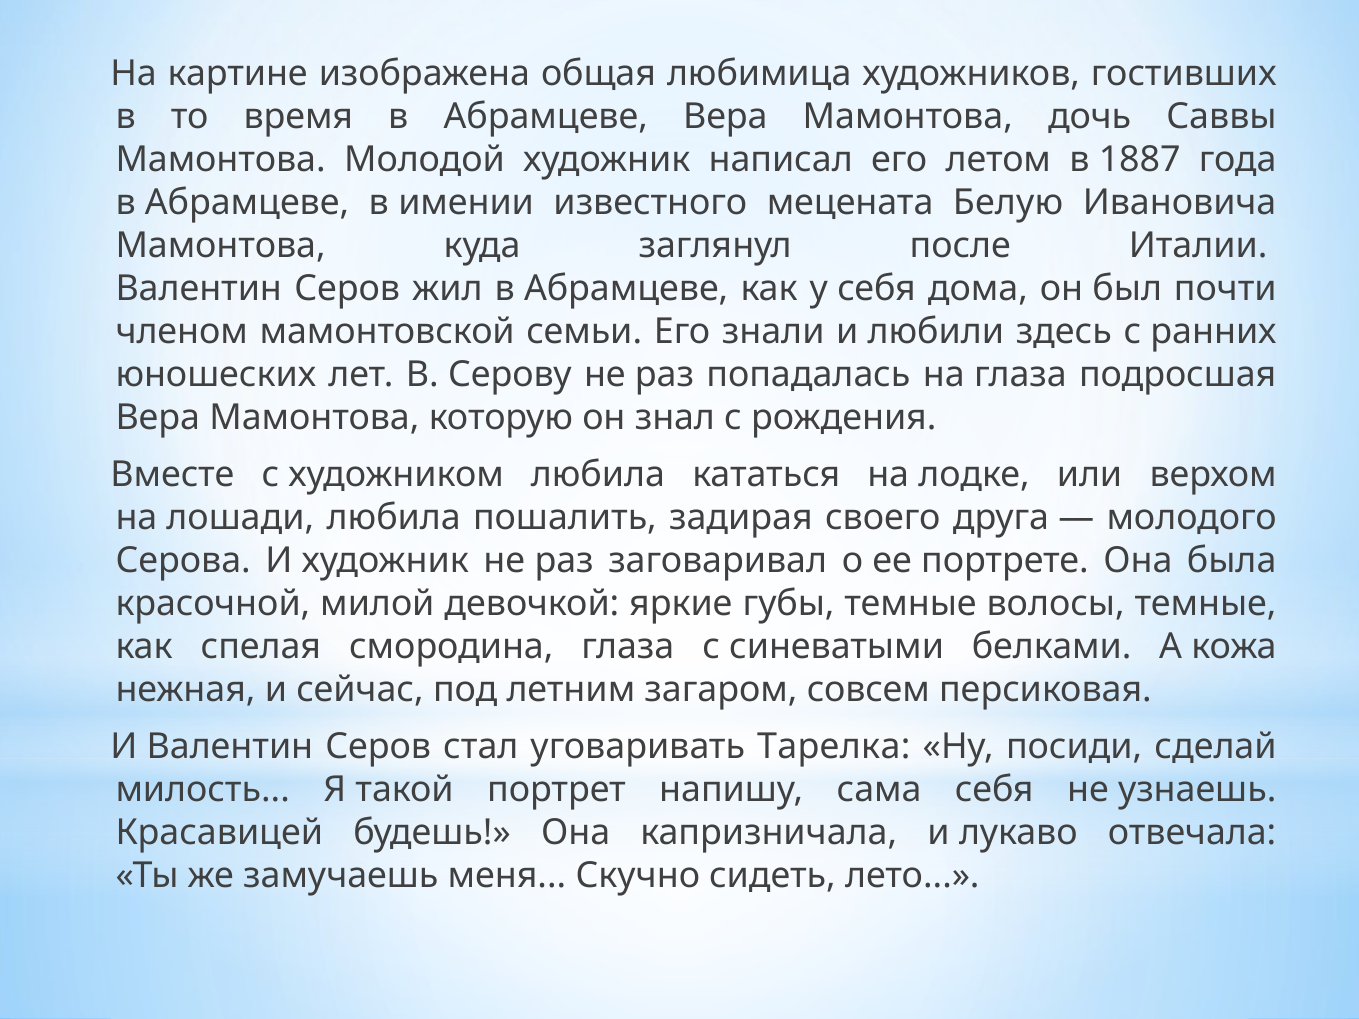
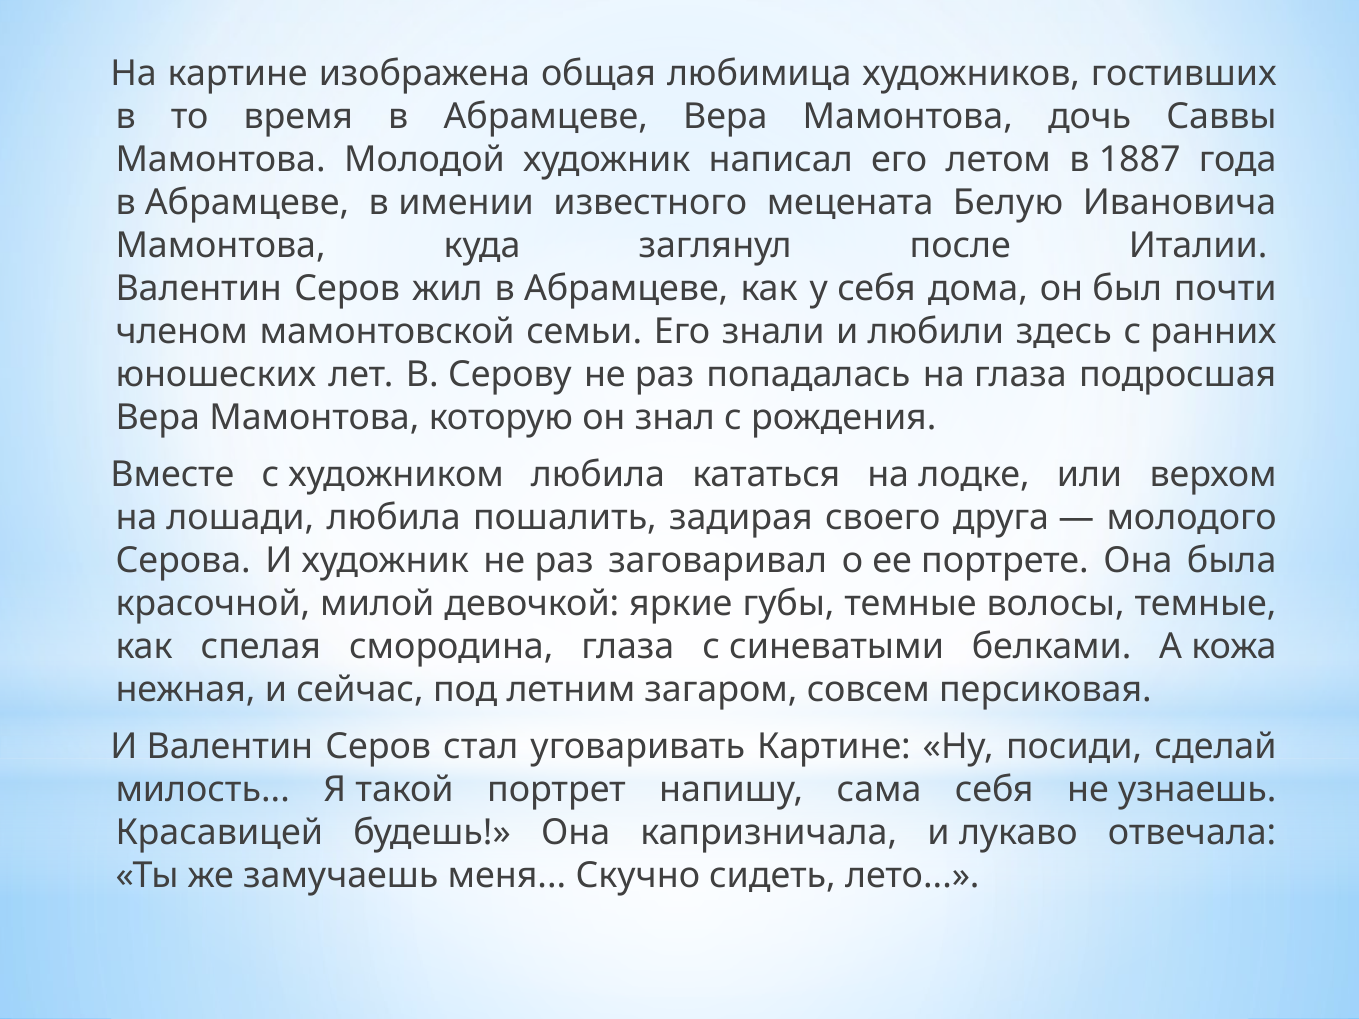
уговаривать Тарелка: Тарелка -> Картине
